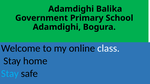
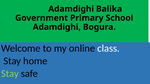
Stay at (10, 74) colour: light blue -> light green
